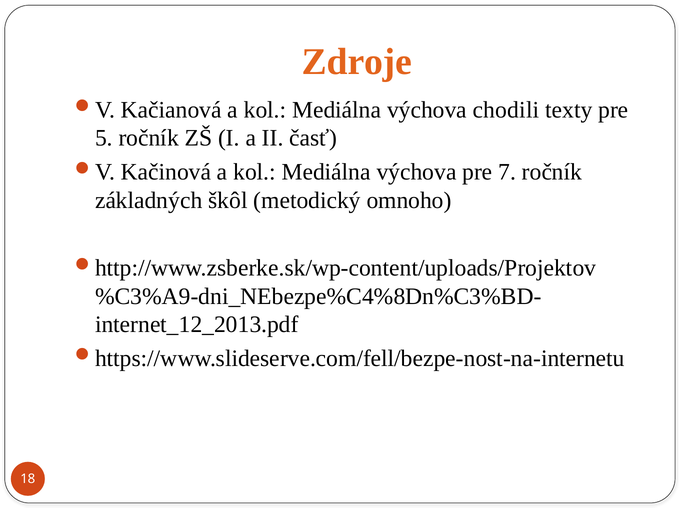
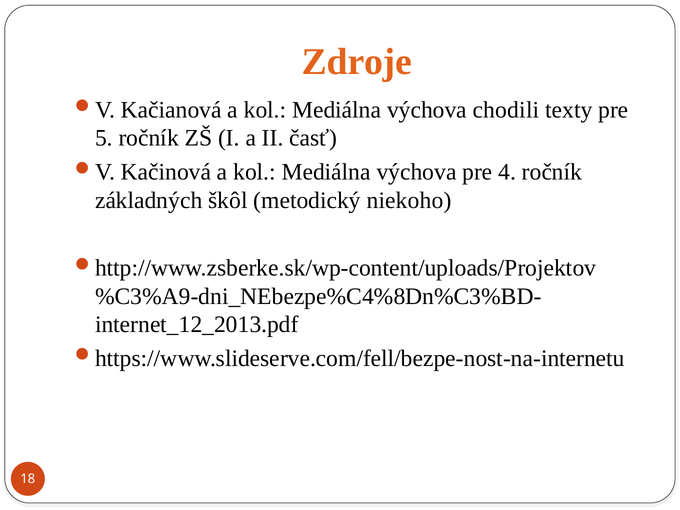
7: 7 -> 4
omnoho: omnoho -> niekoho
